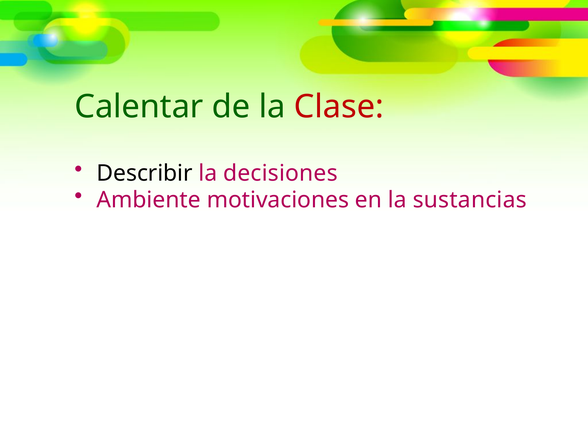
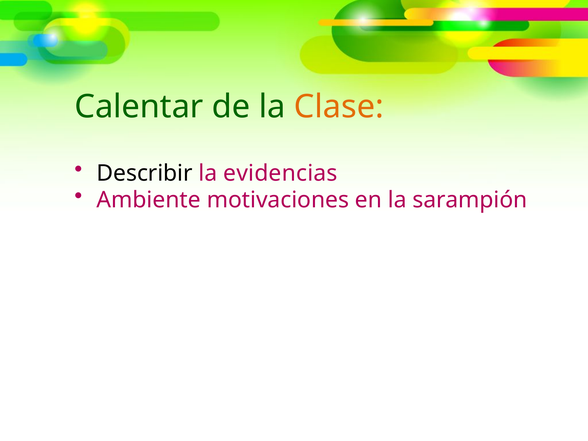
Clase colour: red -> orange
decisiones: decisiones -> evidencias
sustancias: sustancias -> sarampión
